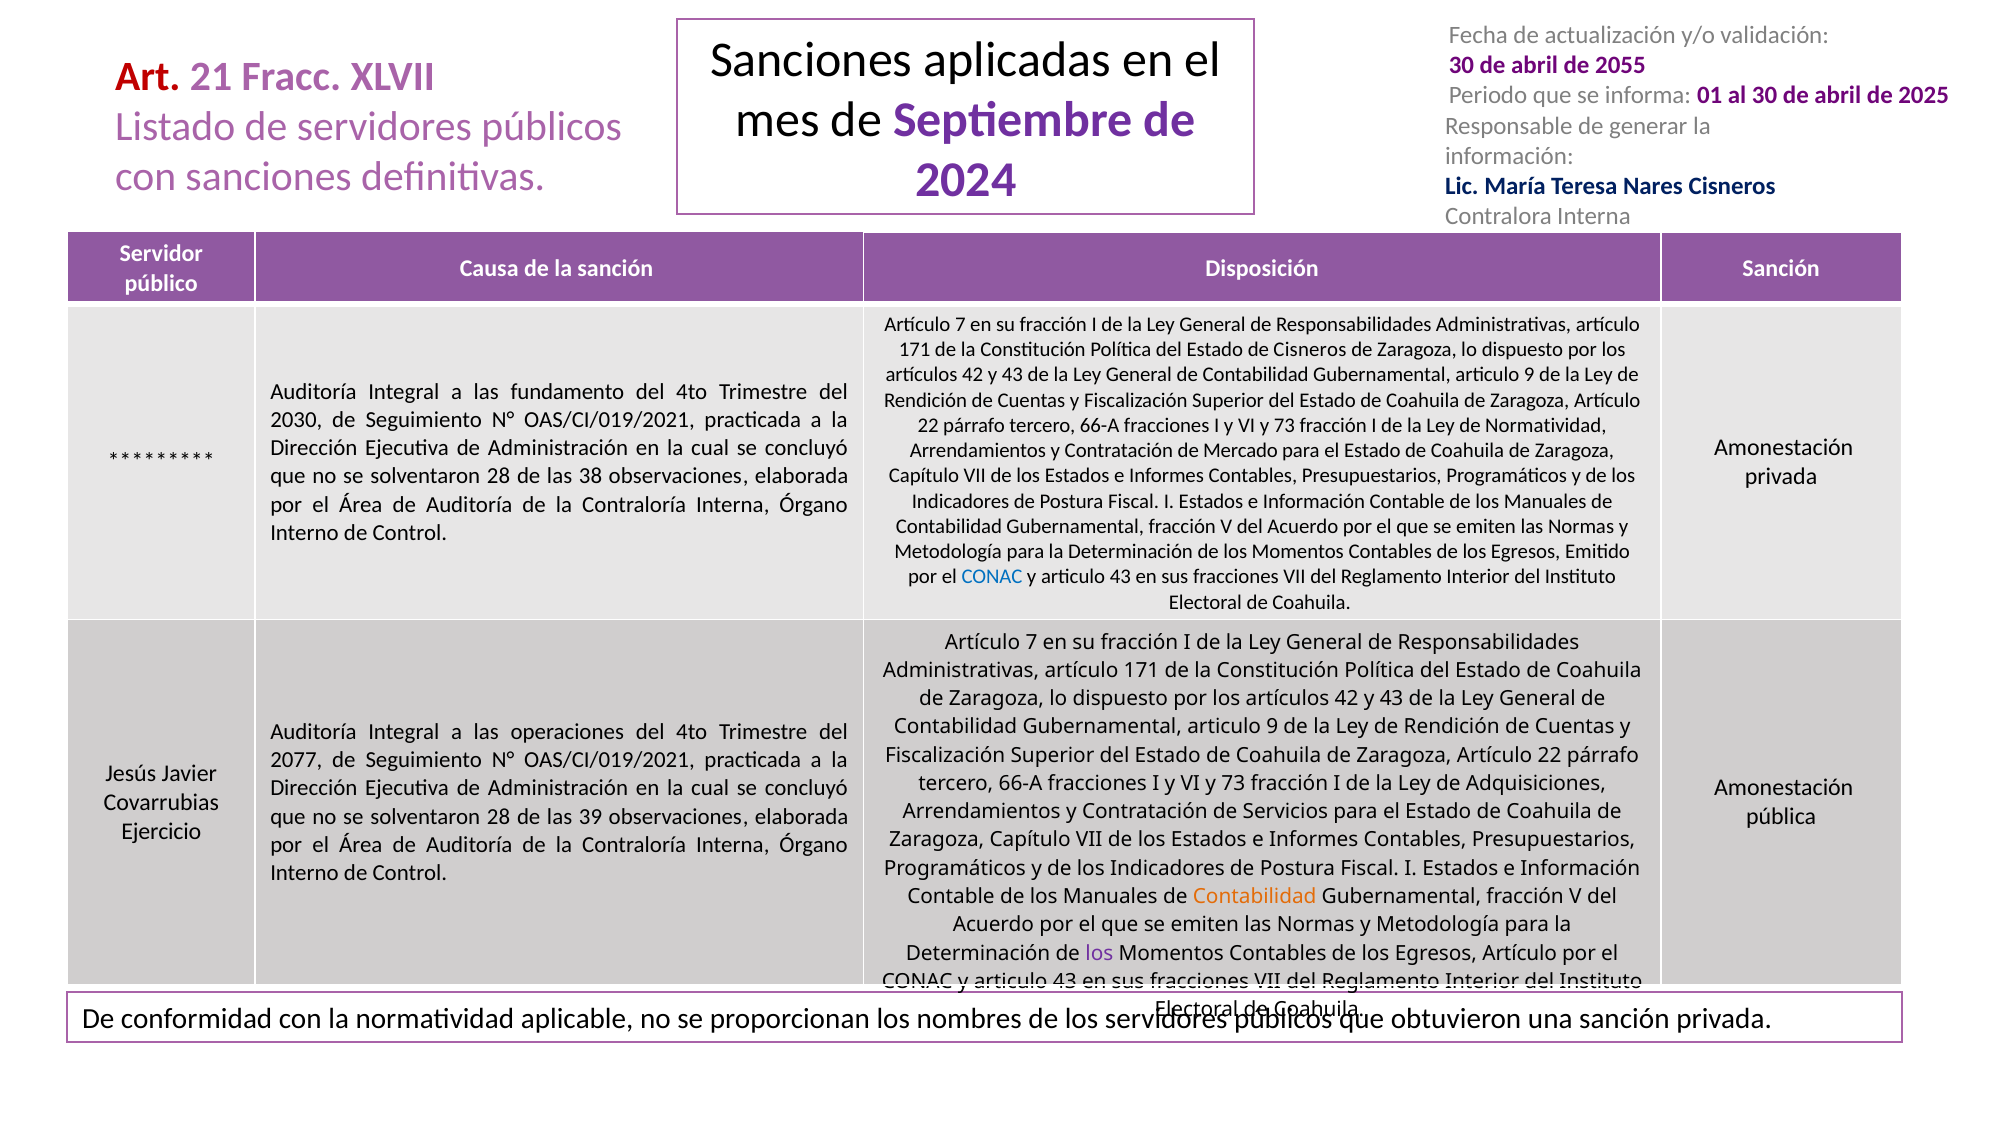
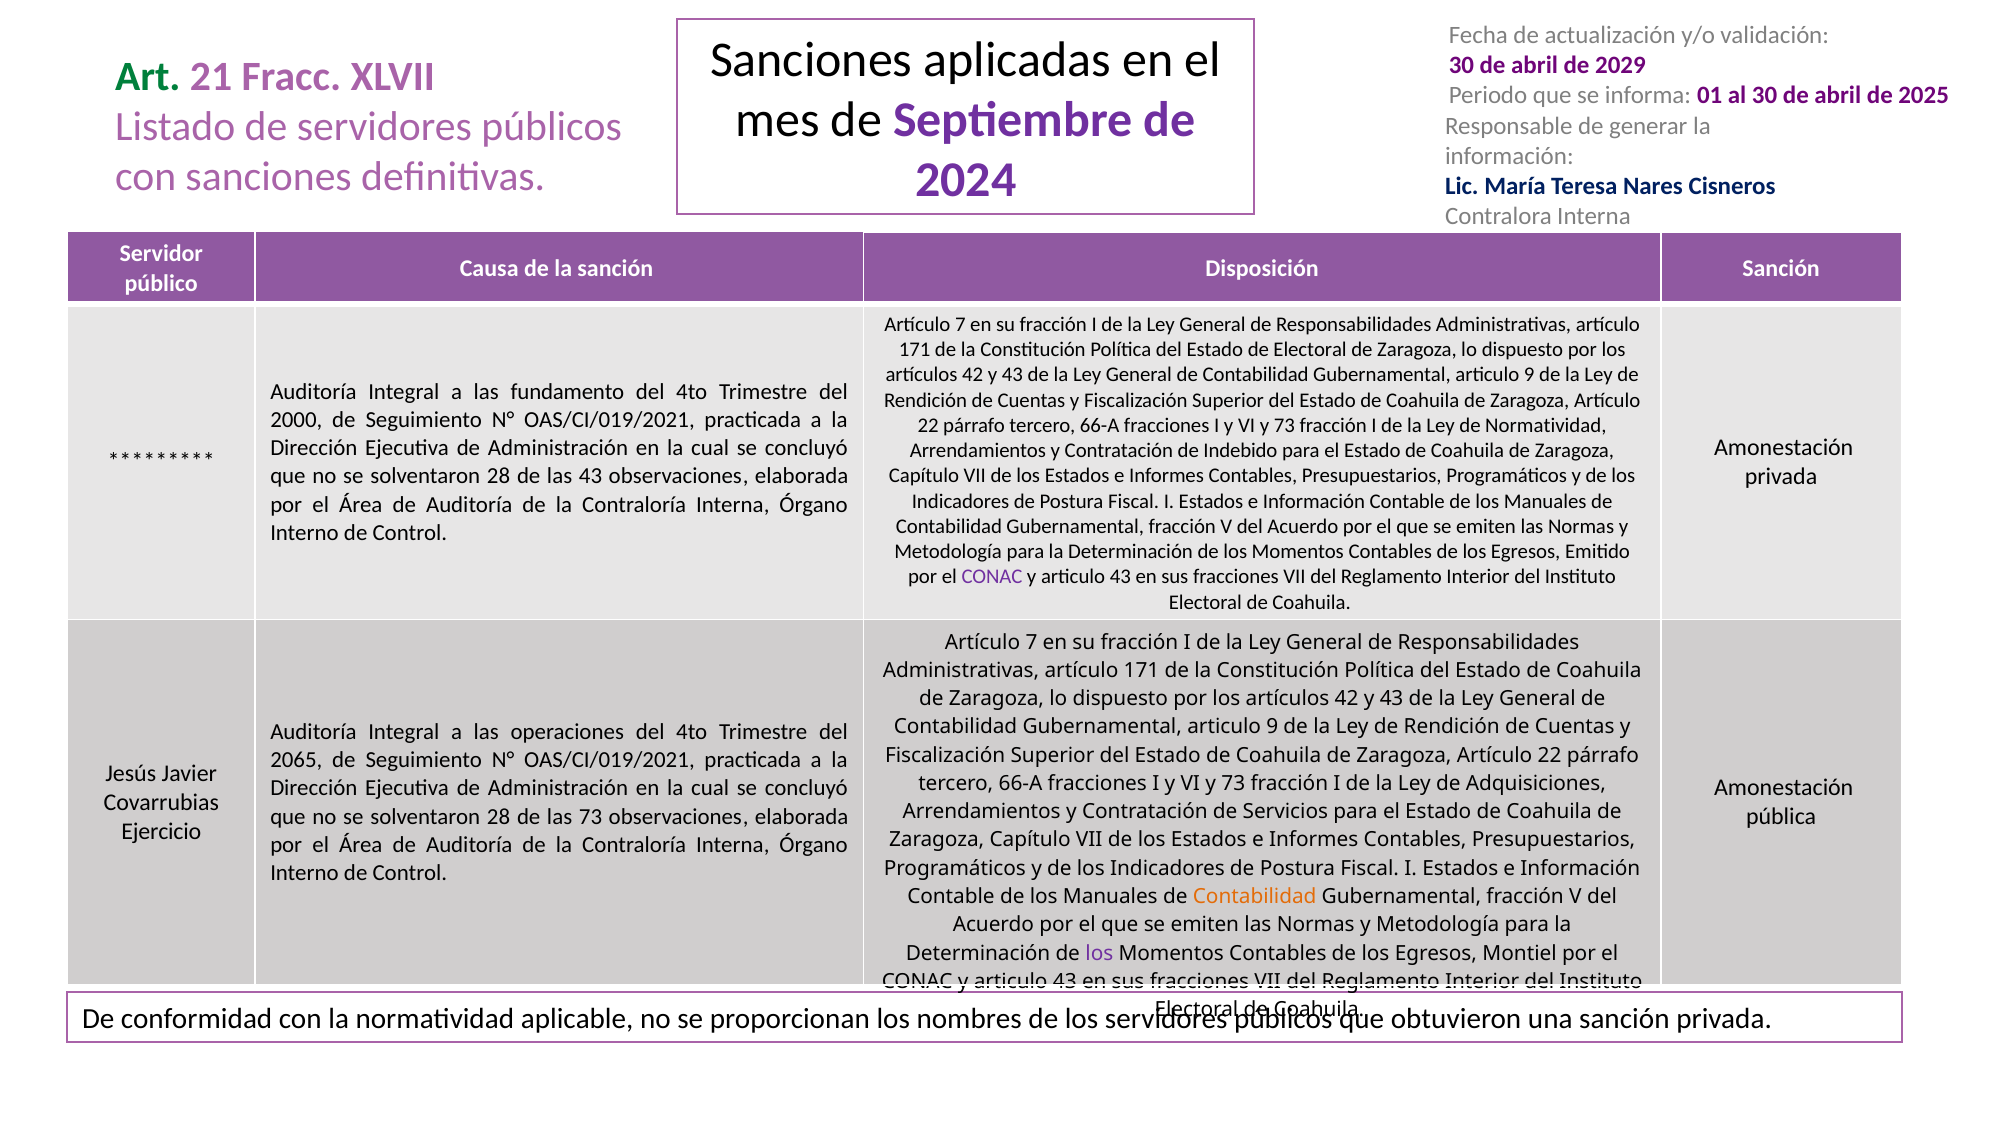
2055: 2055 -> 2029
Art colour: red -> green
de Cisneros: Cisneros -> Electoral
2030: 2030 -> 2000
Mercado: Mercado -> Indebido
las 38: 38 -> 43
CONAC at (992, 577) colour: blue -> purple
2077: 2077 -> 2065
las 39: 39 -> 73
Egresos Artículo: Artículo -> Montiel
